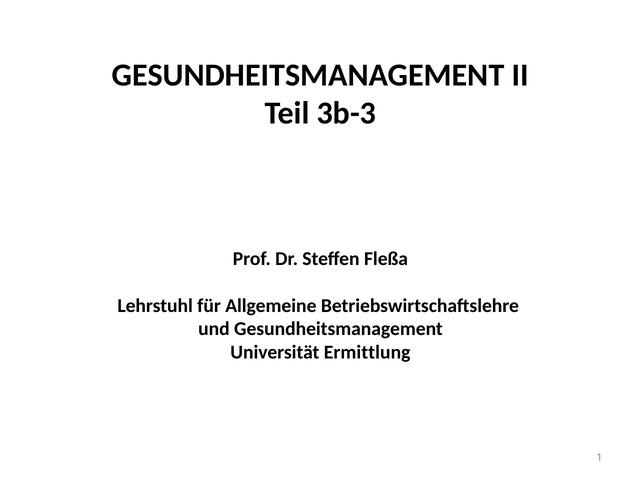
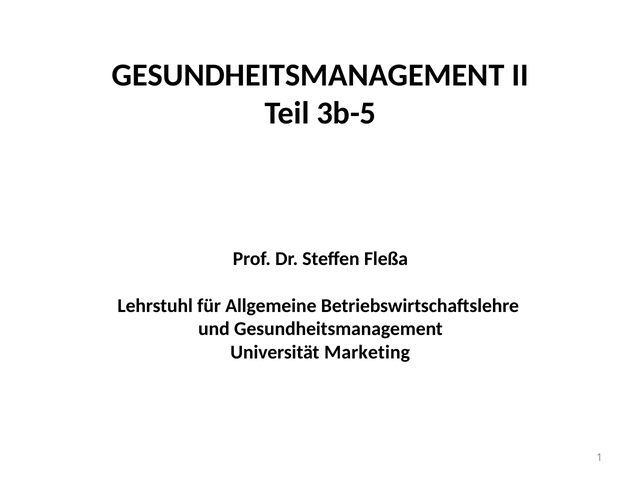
3b-3: 3b-3 -> 3b-5
Ermittlung: Ermittlung -> Marketing
